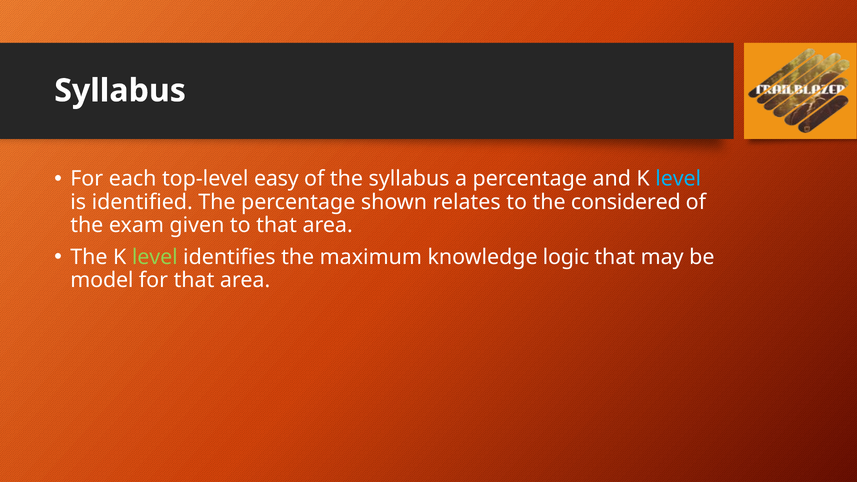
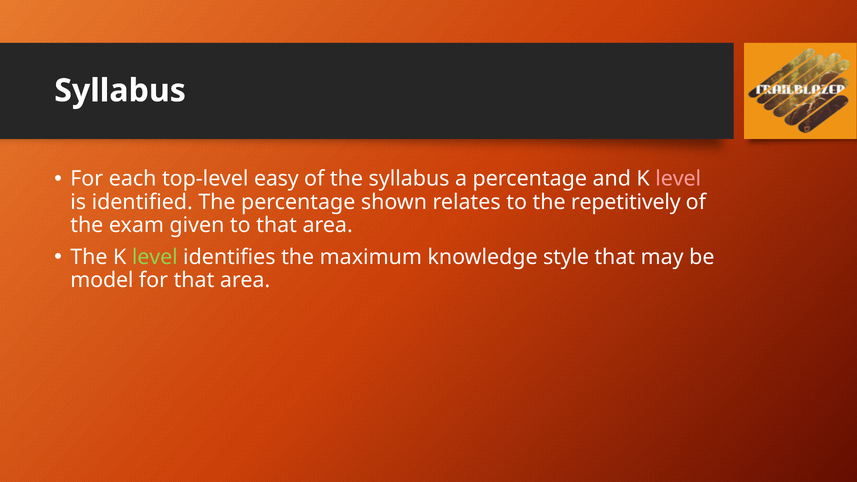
level at (678, 179) colour: light blue -> pink
considered: considered -> repetitively
logic: logic -> style
